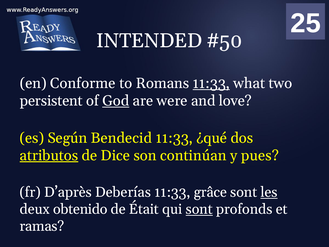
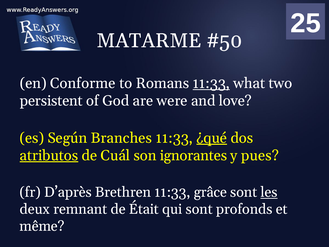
INTENDED: INTENDED -> MATARME
God underline: present -> none
Bendecid: Bendecid -> Branches
¿qué underline: none -> present
Dice: Dice -> Cuál
continúan: continúan -> ignorantes
Deberías: Deberías -> Brethren
obtenido: obtenido -> remnant
sont at (199, 209) underline: present -> none
ramas: ramas -> même
